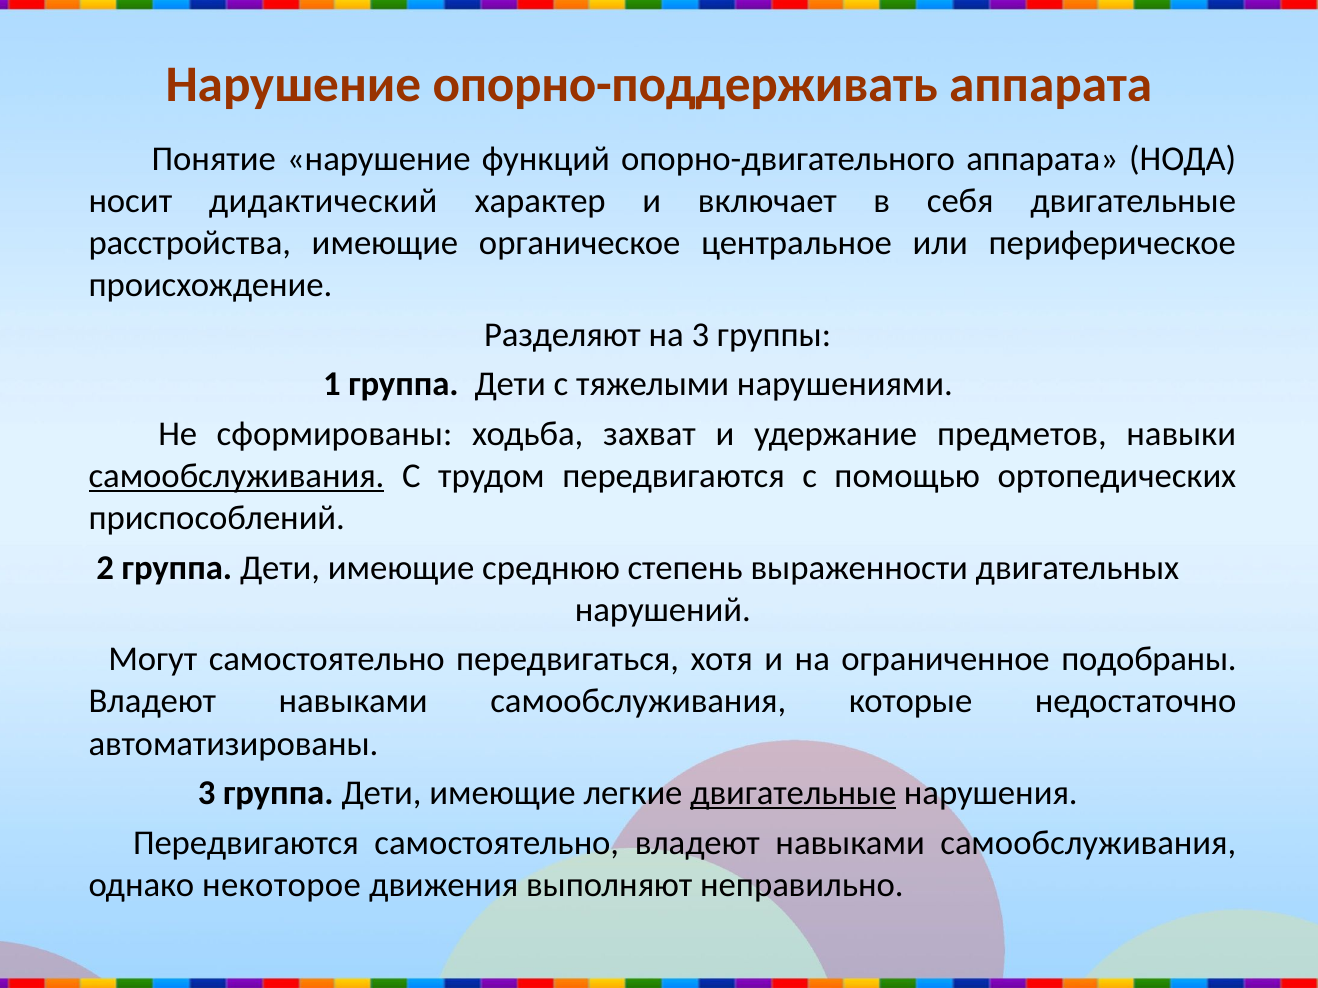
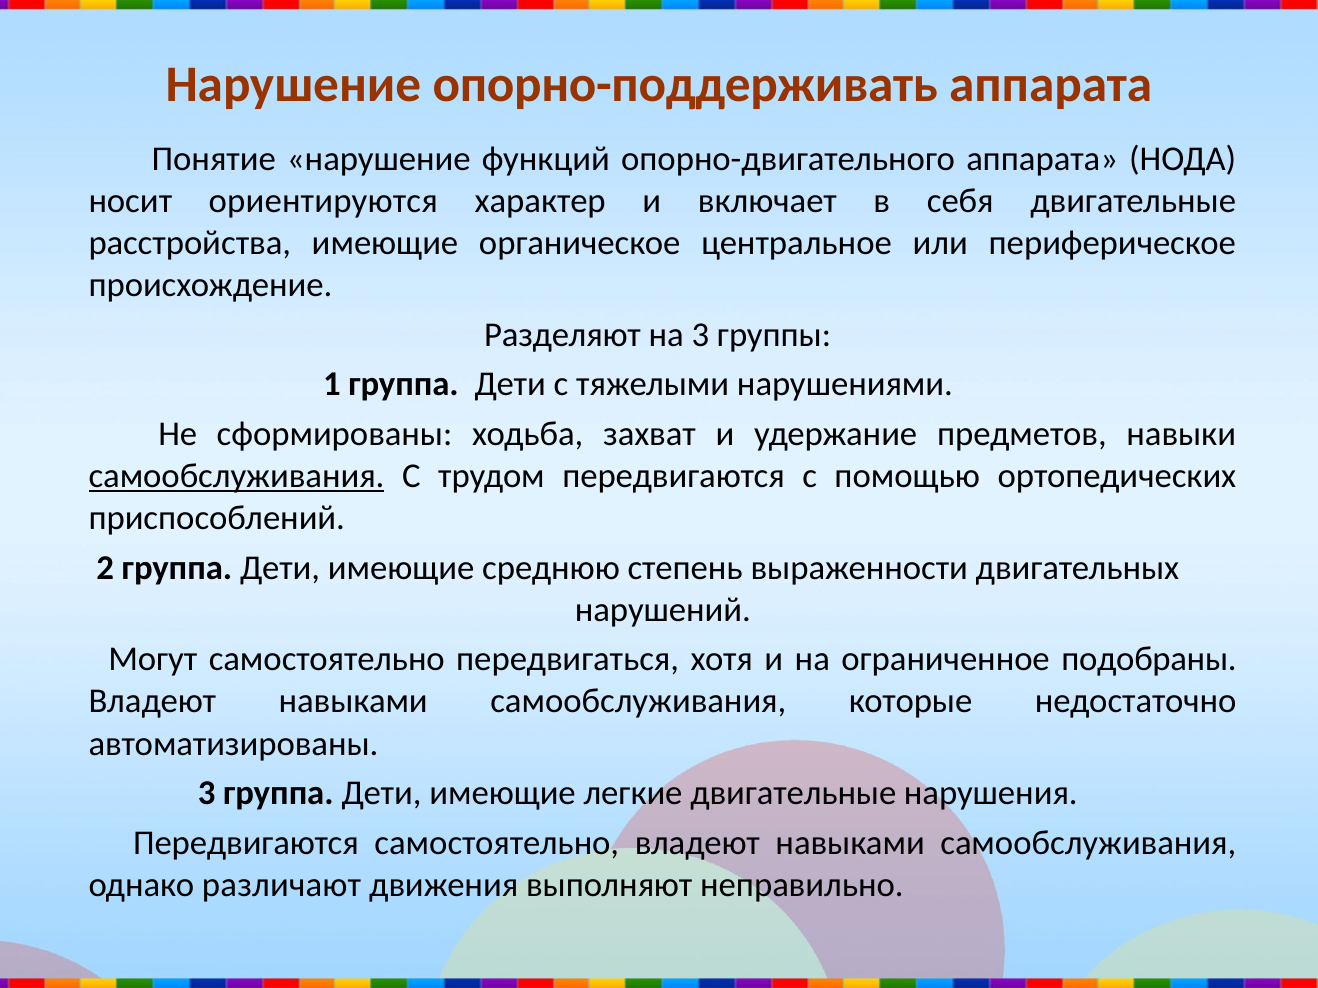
дидактический: дидактический -> ориентируются
двигательные at (793, 794) underline: present -> none
некоторое: некоторое -> различают
